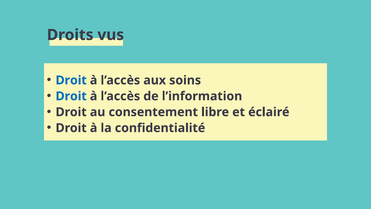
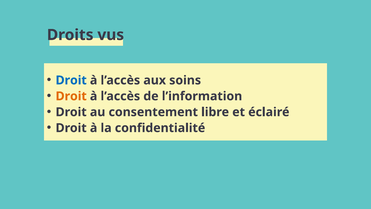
Droit at (71, 96) colour: blue -> orange
